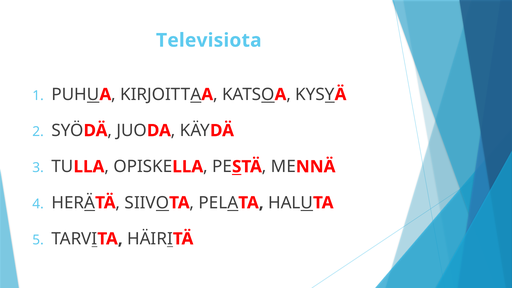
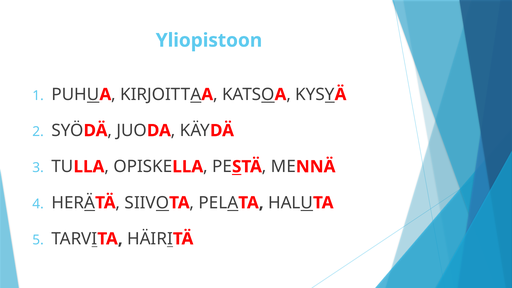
Televisiota: Televisiota -> Yliopistoon
